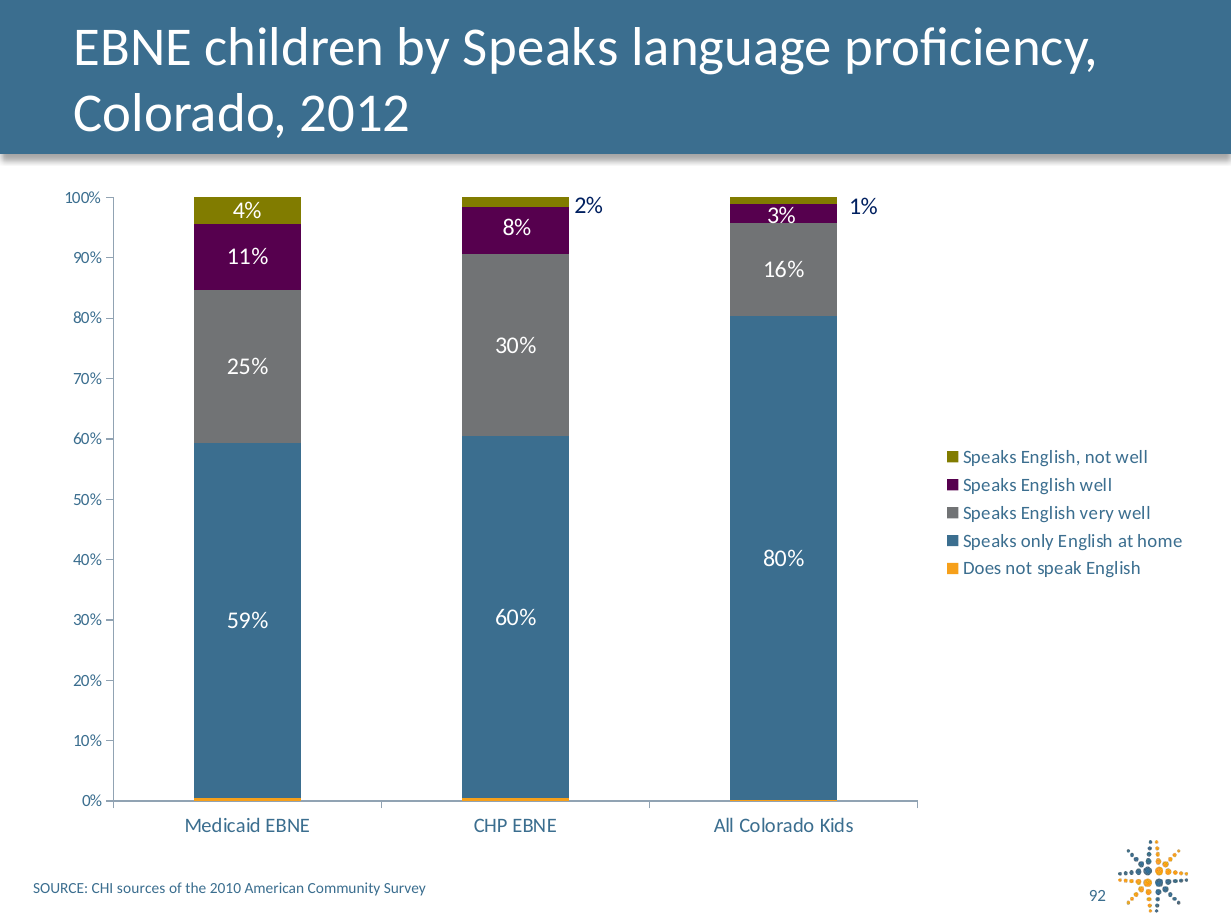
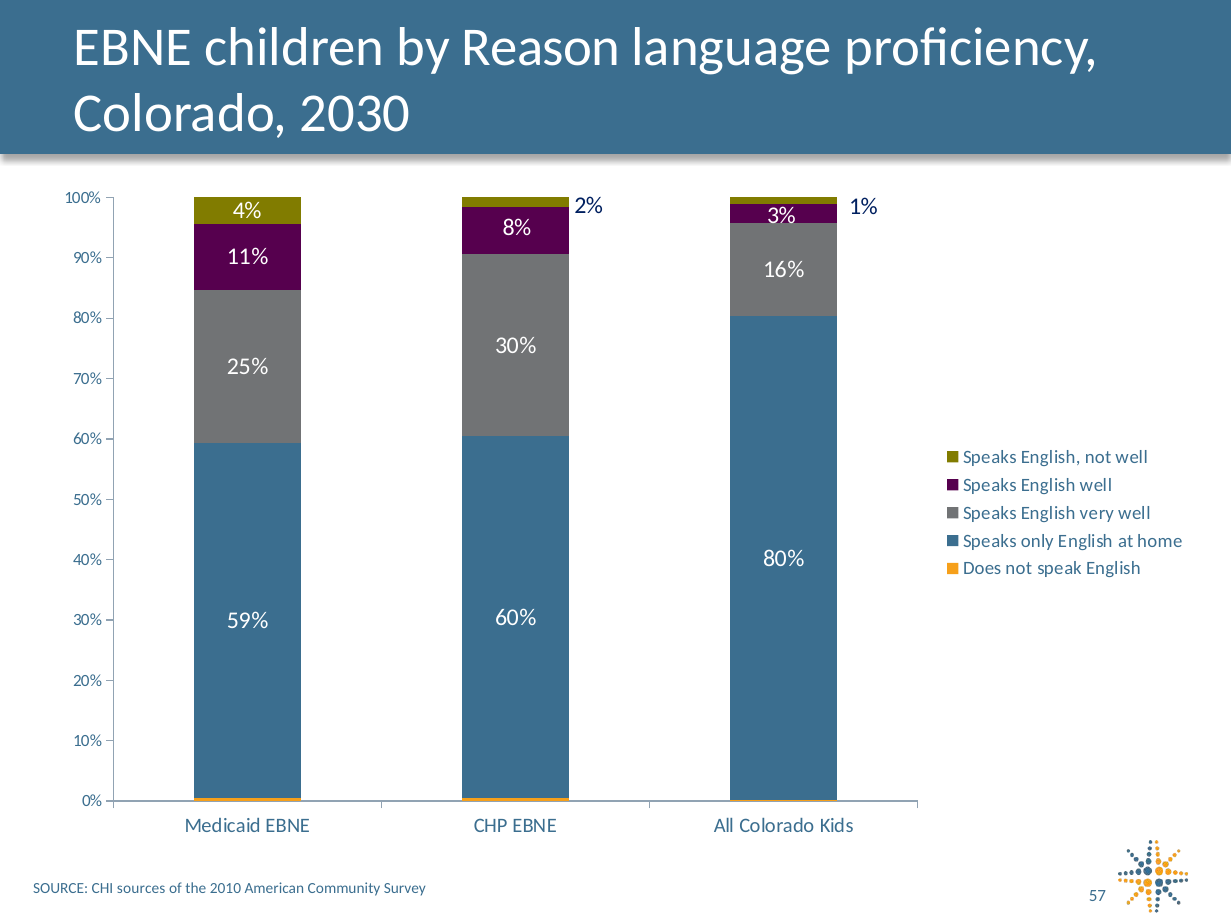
by Speaks: Speaks -> Reason
2012: 2012 -> 2030
92: 92 -> 57
